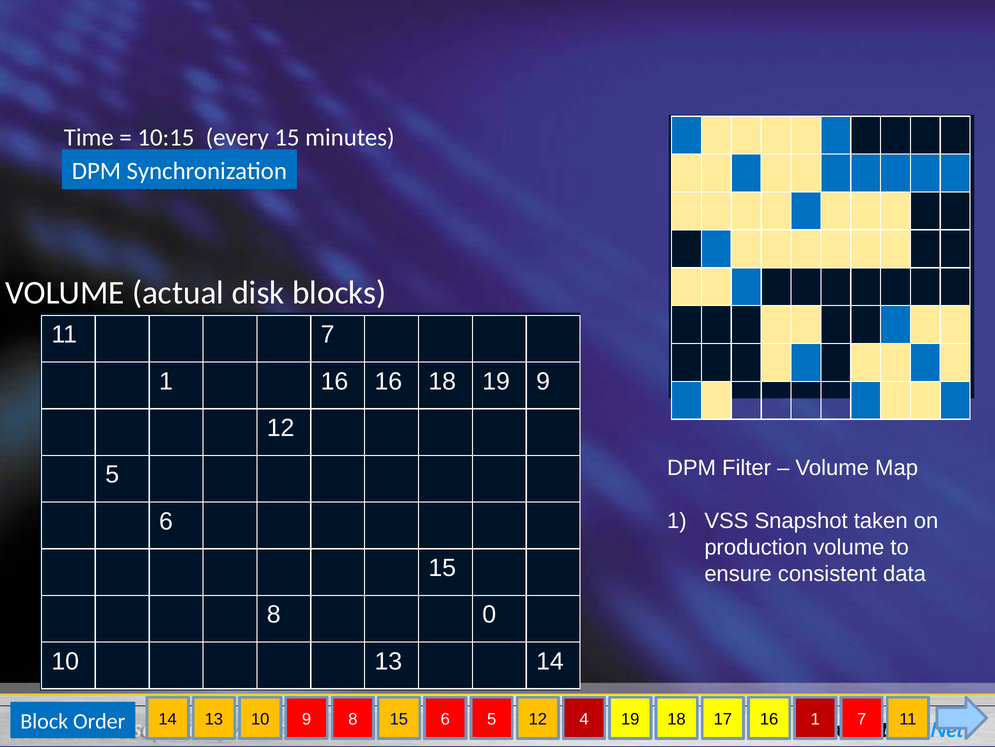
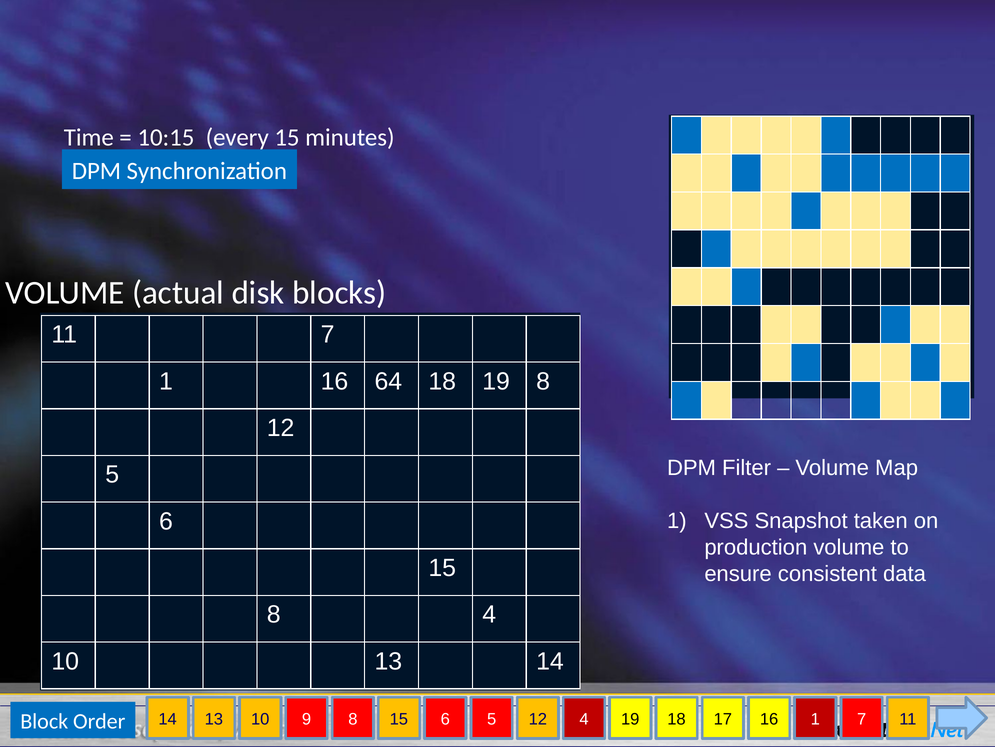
16 16: 16 -> 64
19 9: 9 -> 8
8 0: 0 -> 4
